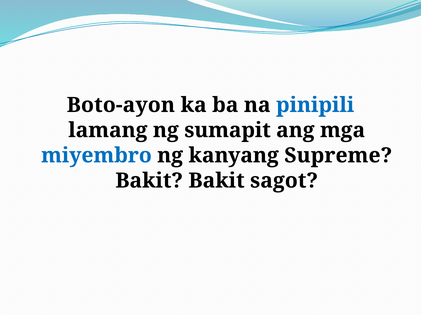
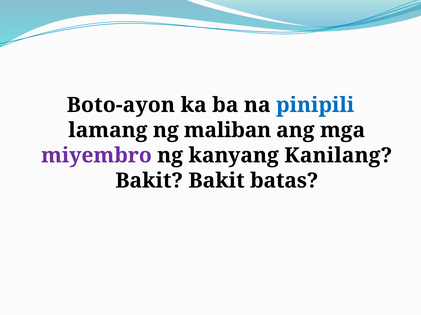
sumapit: sumapit -> maliban
miyembro colour: blue -> purple
Supreme: Supreme -> Kanilang
sagot: sagot -> batas
